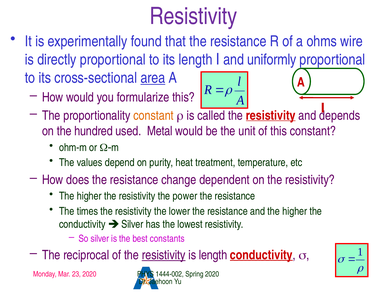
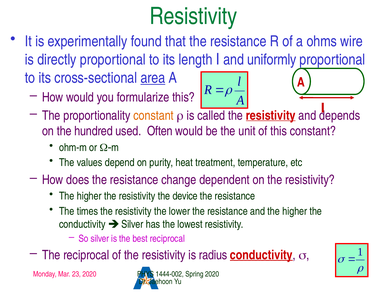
Resistivity at (193, 16) colour: purple -> green
Metal: Metal -> Often
power: power -> device
best constants: constants -> reciprocal
resistivity at (164, 255) underline: present -> none
is length: length -> radius
